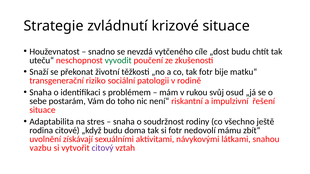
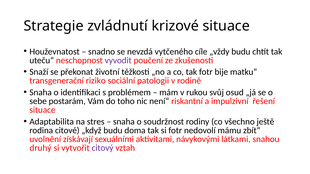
„dost: „dost -> „vždy
vyvodit colour: green -> purple
vazbu: vazbu -> druhý
